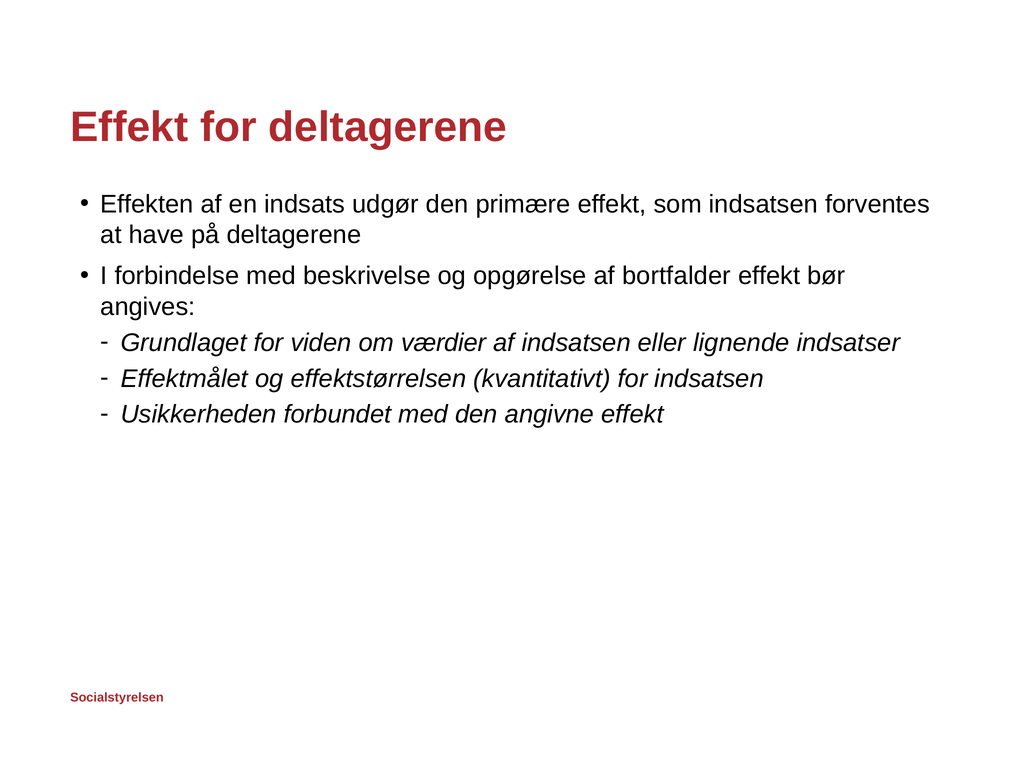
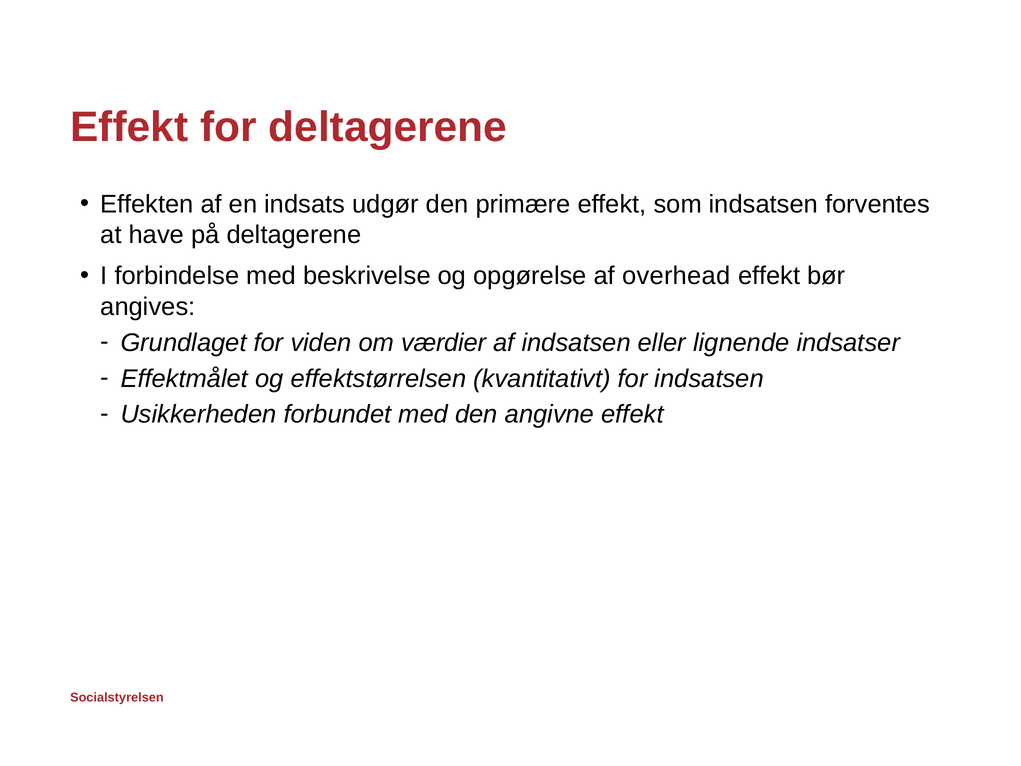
bortfalder: bortfalder -> overhead
